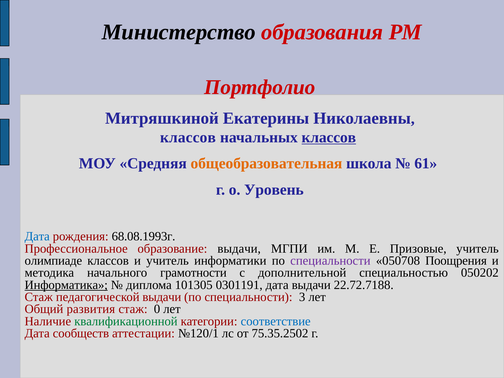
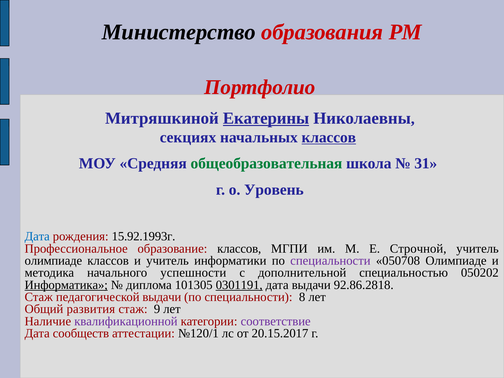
Екатерины underline: none -> present
классов at (188, 137): классов -> секциях
общеобразовательная colour: orange -> green
61: 61 -> 31
68.08.1993г: 68.08.1993г -> 15.92.1993г
образование выдачи: выдачи -> классов
Призовые: Призовые -> Строчной
050708 Поощрения: Поощрения -> Олимпиаде
грамотности: грамотности -> успешности
0301191 underline: none -> present
22.72.7188: 22.72.7188 -> 92.86.2818
3: 3 -> 8
0: 0 -> 9
квалификационной colour: green -> purple
соответствие colour: blue -> purple
75.35.2502: 75.35.2502 -> 20.15.2017
